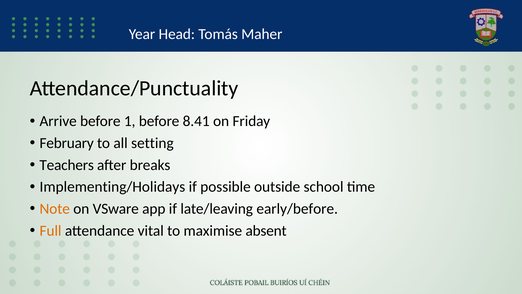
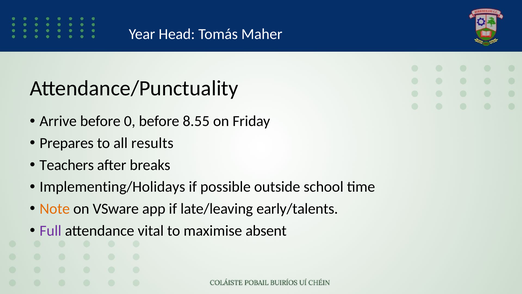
1: 1 -> 0
8.41: 8.41 -> 8.55
February: February -> Prepares
setting: setting -> results
early/before: early/before -> early/talents
Full colour: orange -> purple
